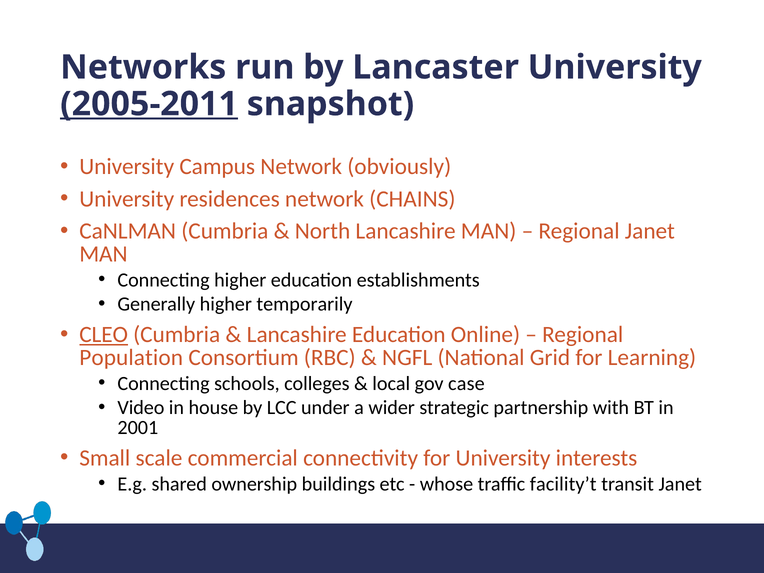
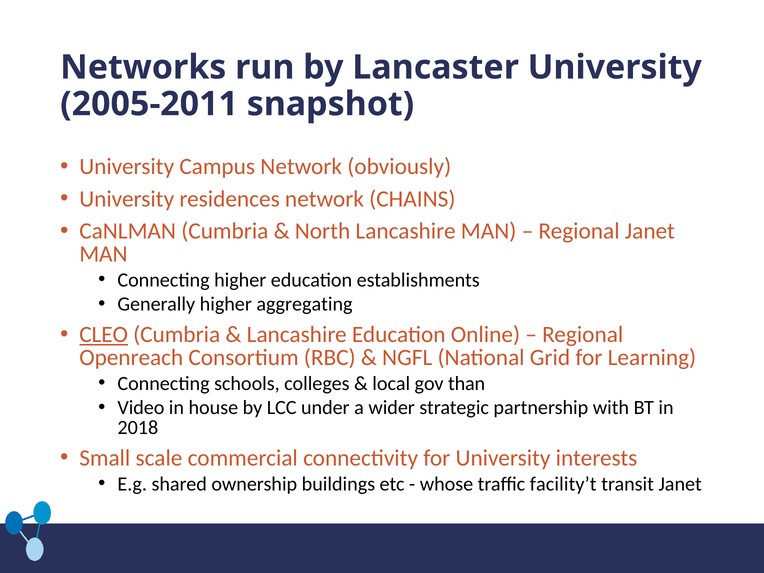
2005-2011 underline: present -> none
temporarily: temporarily -> aggregating
Population: Population -> Openreach
case: case -> than
2001: 2001 -> 2018
